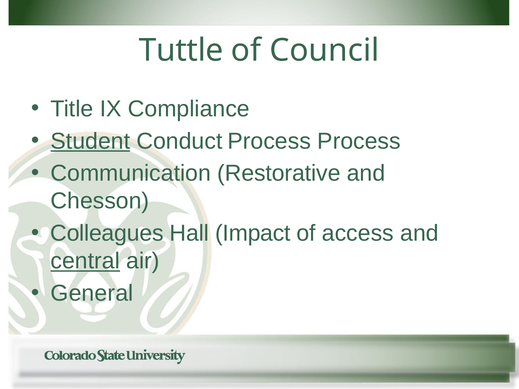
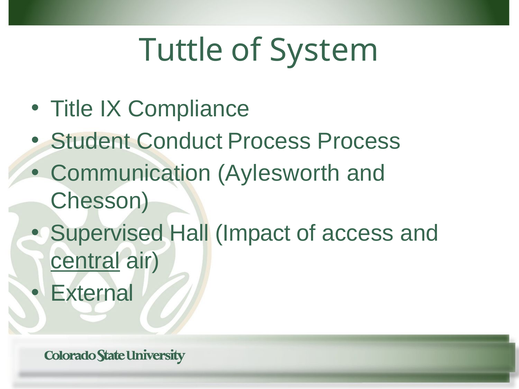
Council: Council -> System
Student underline: present -> none
Restorative: Restorative -> Aylesworth
Colleagues: Colleagues -> Supervised
General: General -> External
